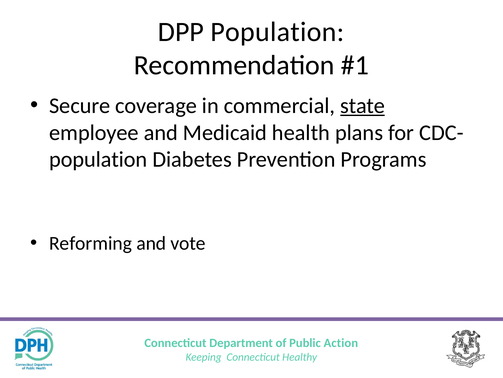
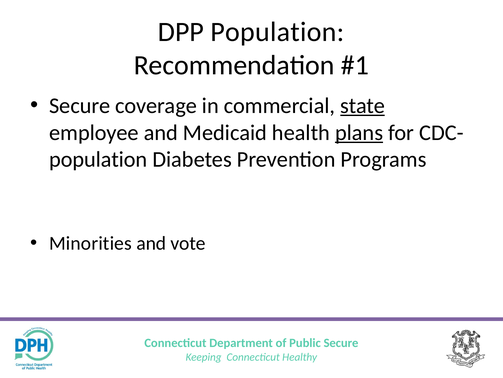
plans underline: none -> present
Reforming: Reforming -> Minorities
Action at (341, 342): Action -> Secure
